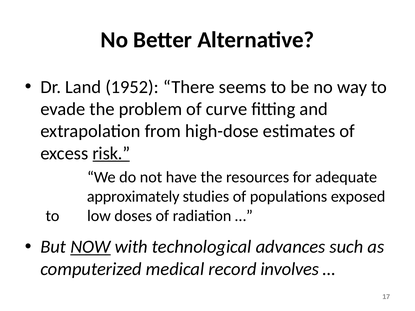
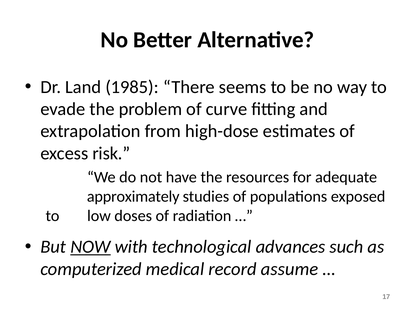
1952: 1952 -> 1985
risk underline: present -> none
involves: involves -> assume
